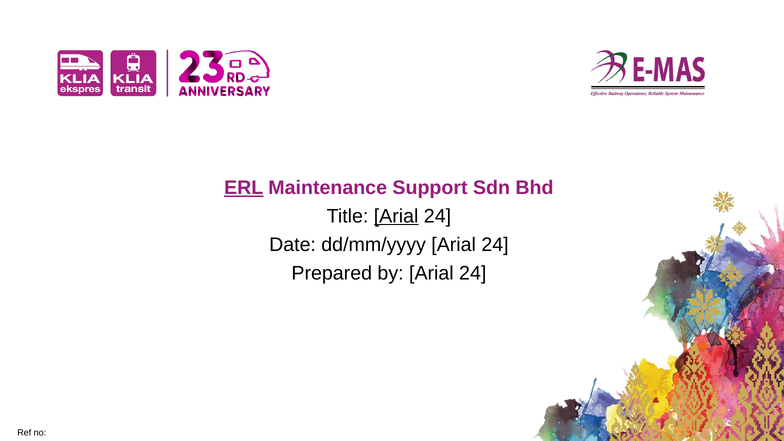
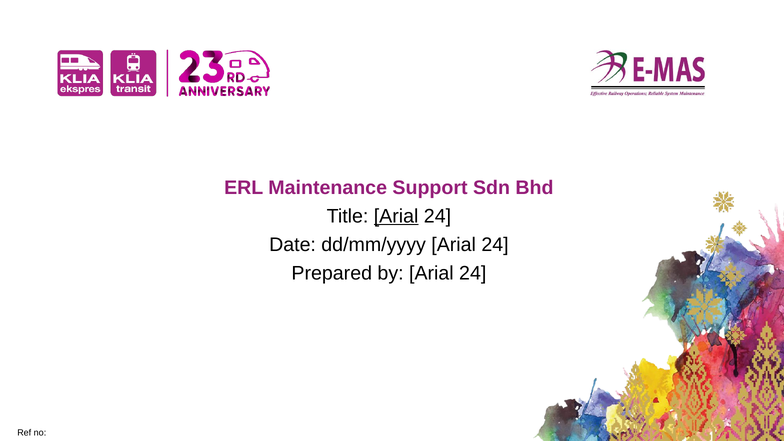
ERL underline: present -> none
